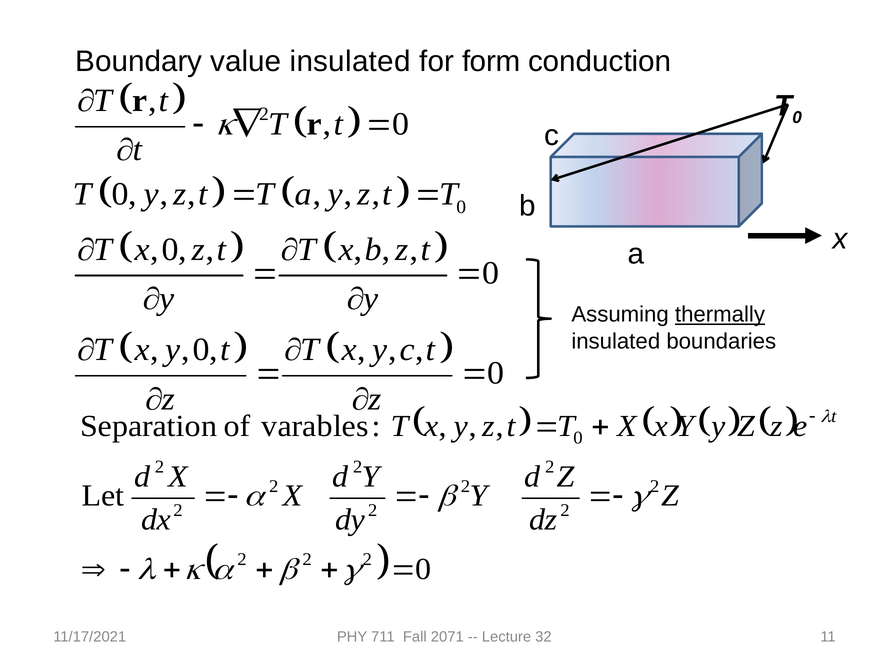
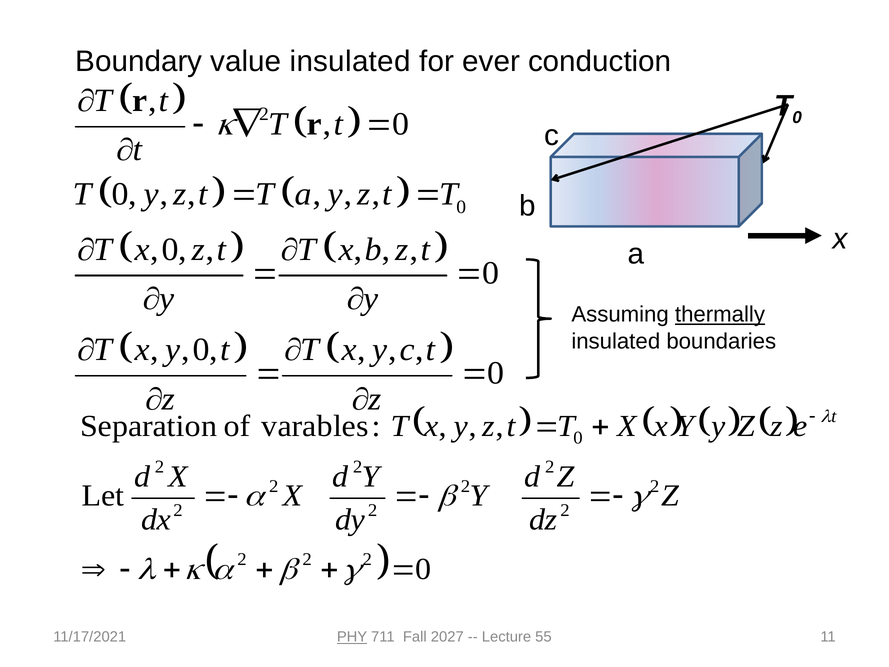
form: form -> ever
PHY underline: none -> present
2071: 2071 -> 2027
32: 32 -> 55
